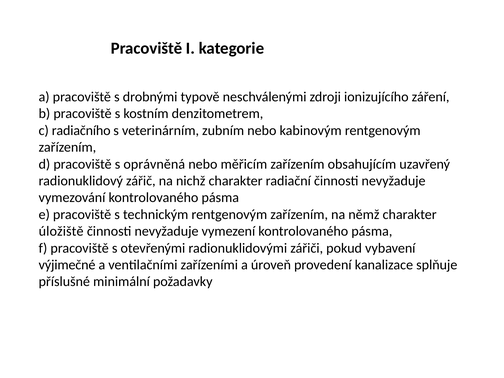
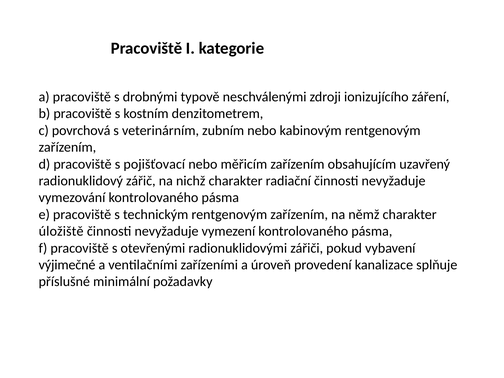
radiačního: radiačního -> povrchová
oprávněná: oprávněná -> pojišťovací
